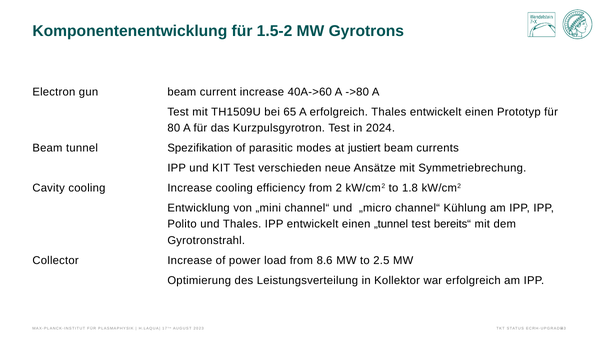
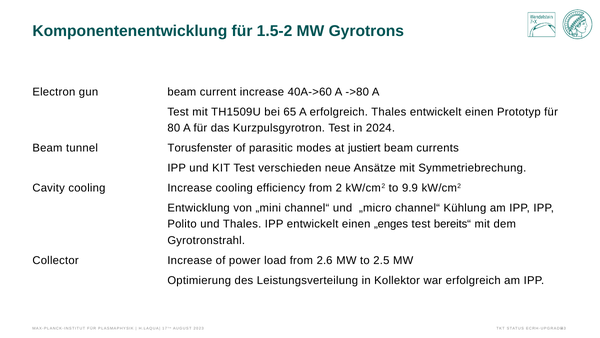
Spezifikation: Spezifikation -> Torusfenster
1.8: 1.8 -> 9.9
„tunnel: „tunnel -> „enges
8.6: 8.6 -> 2.6
